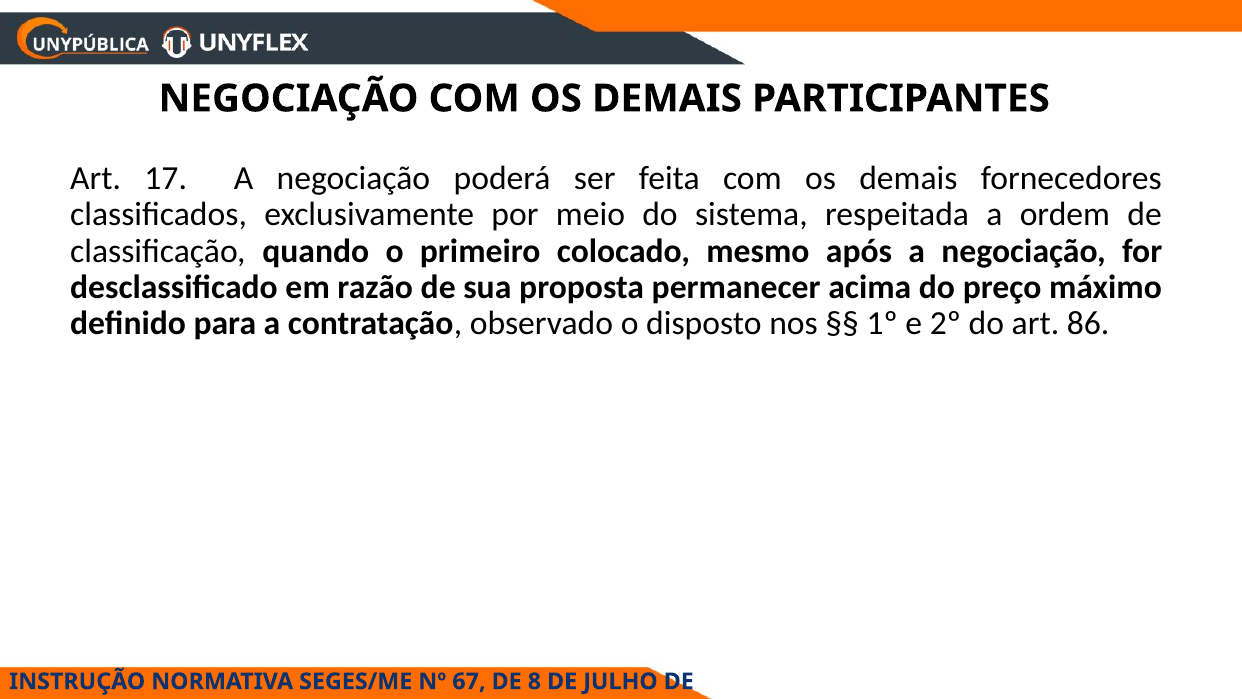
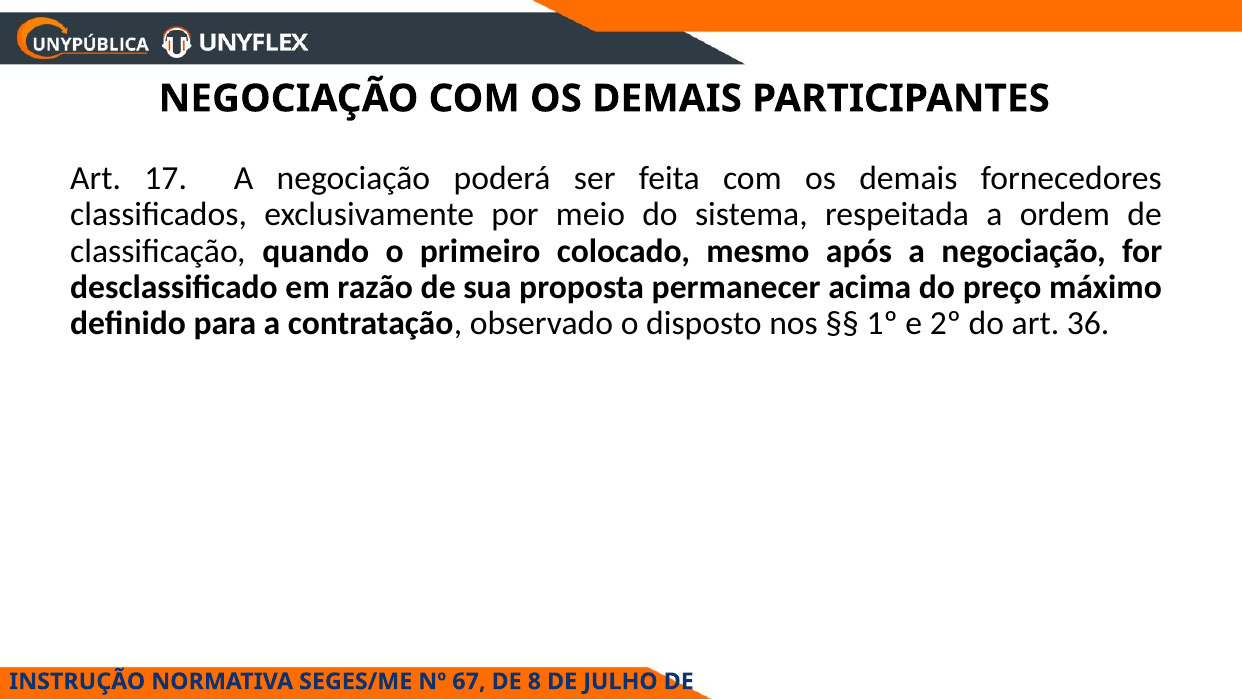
86: 86 -> 36
